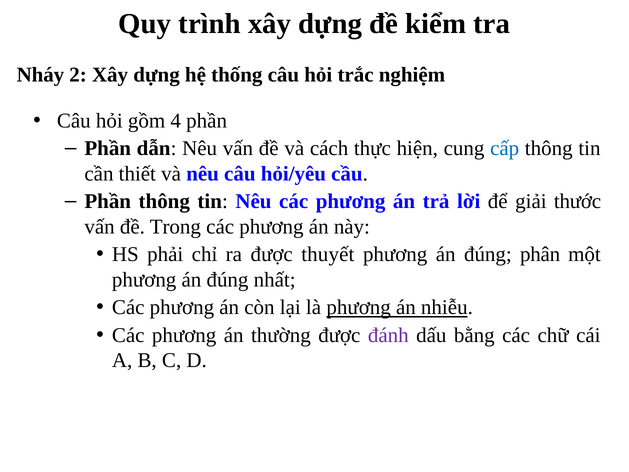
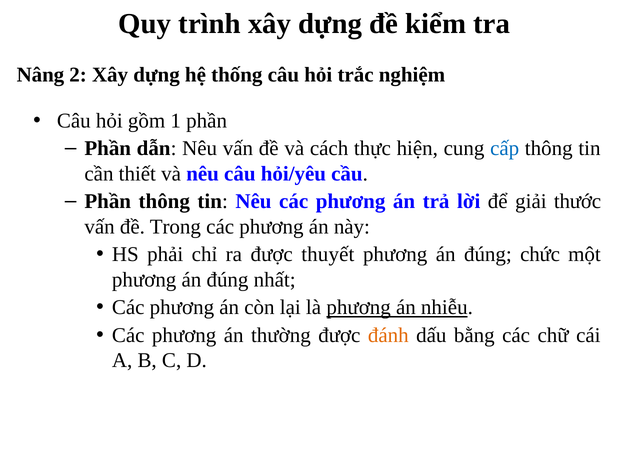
Nháy: Nháy -> Nâng
4: 4 -> 1
phân: phân -> chức
đánh colour: purple -> orange
